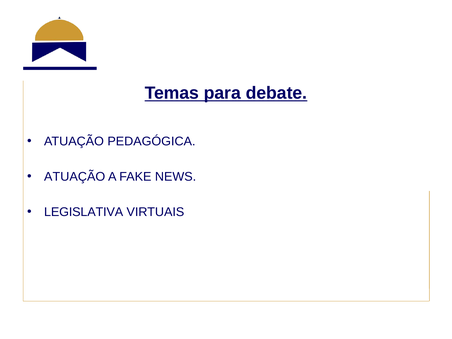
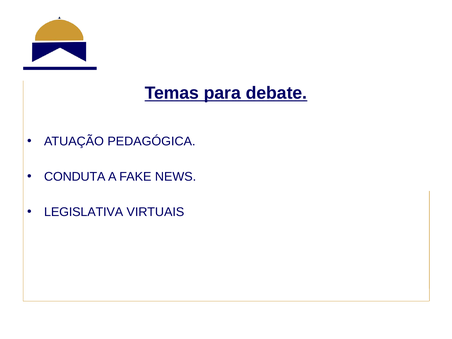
ATUAÇÃO at (75, 177): ATUAÇÃO -> CONDUTA
